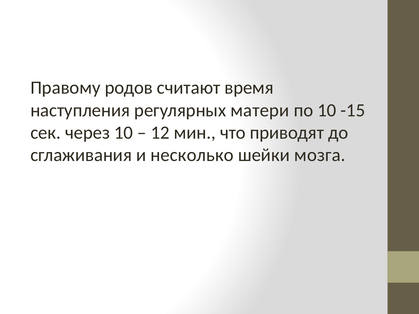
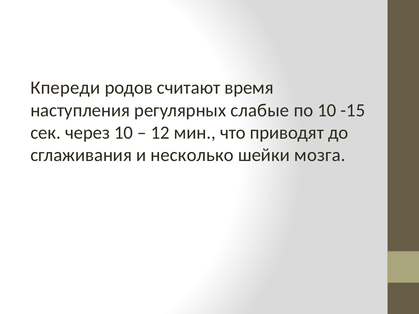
Правому: Правому -> Кпереди
матери: матери -> слабые
